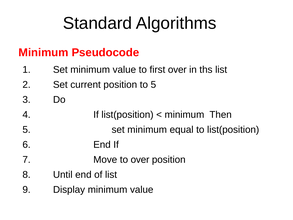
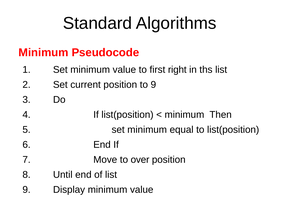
first over: over -> right
to 5: 5 -> 9
